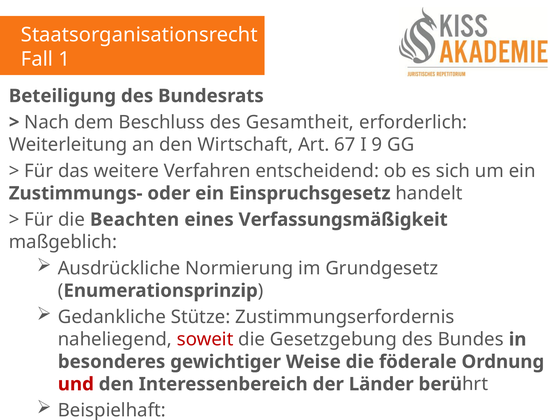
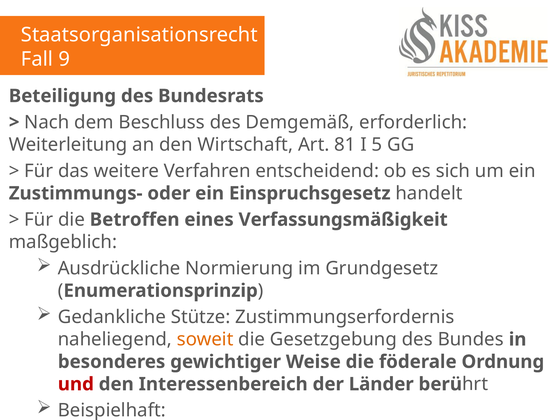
Fall 1: 1 -> 9
Gesamtheit: Gesamtheit -> Demgemäß
67: 67 -> 81
9: 9 -> 5
Beachten: Beachten -> Betroffen
soweit colour: red -> orange
